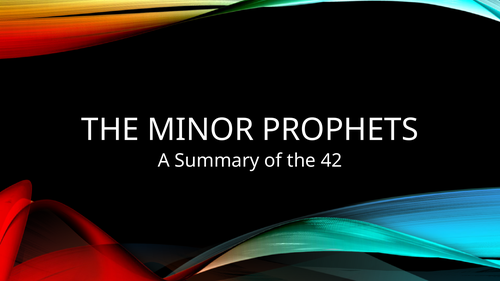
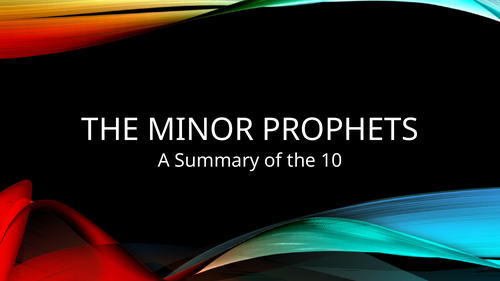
42: 42 -> 10
